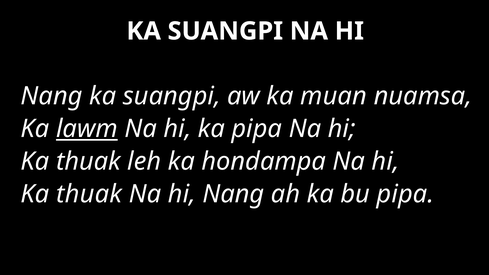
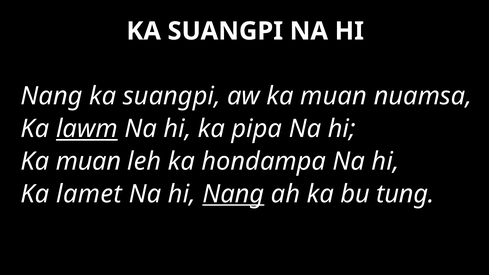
thuak at (88, 161): thuak -> muan
thuak at (89, 194): thuak -> lamet
Nang at (233, 194) underline: none -> present
bu pipa: pipa -> tung
